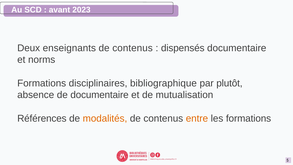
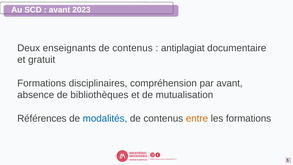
dispensés: dispensés -> antiplagiat
norms: norms -> gratuit
bibliographique: bibliographique -> compréhension
par plutôt: plutôt -> avant
de documentaire: documentaire -> bibliothèques
modalités colour: orange -> blue
